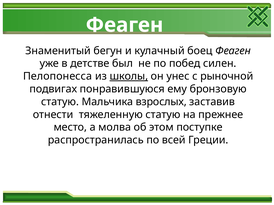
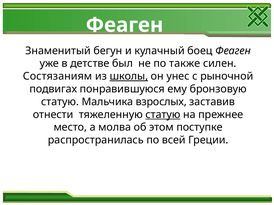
побед: побед -> также
Пелопонесса: Пелопонесса -> Состязаниям
статую at (163, 115) underline: none -> present
